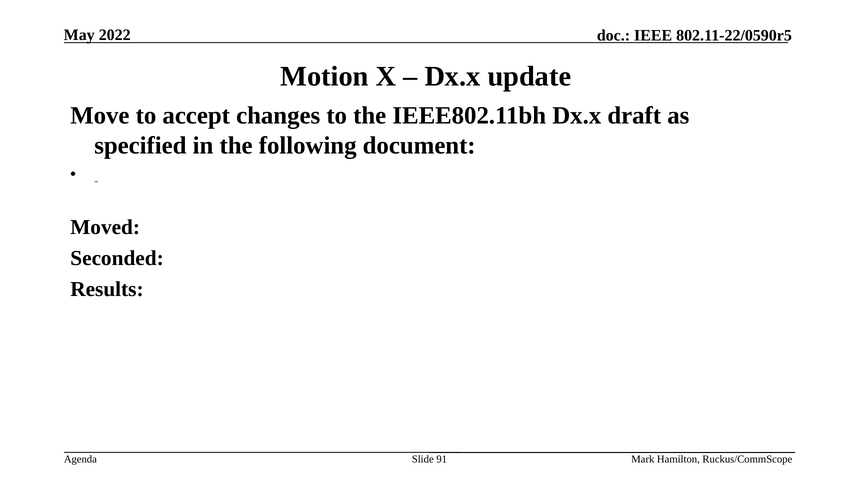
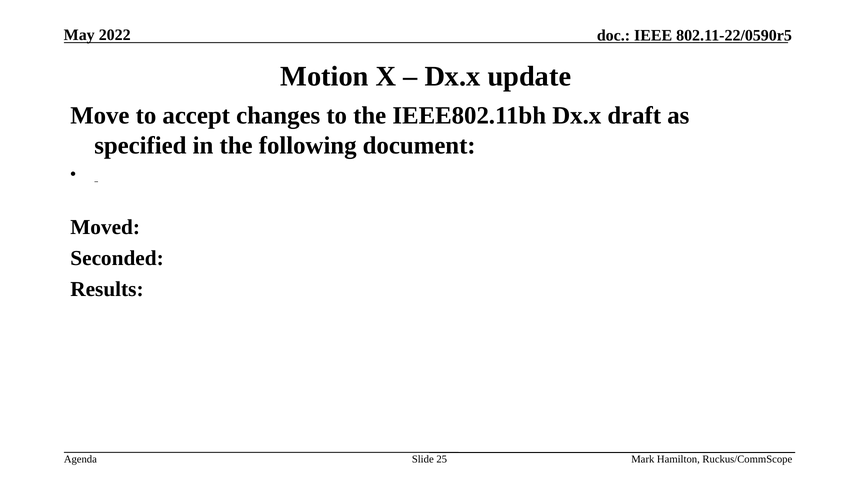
91: 91 -> 25
